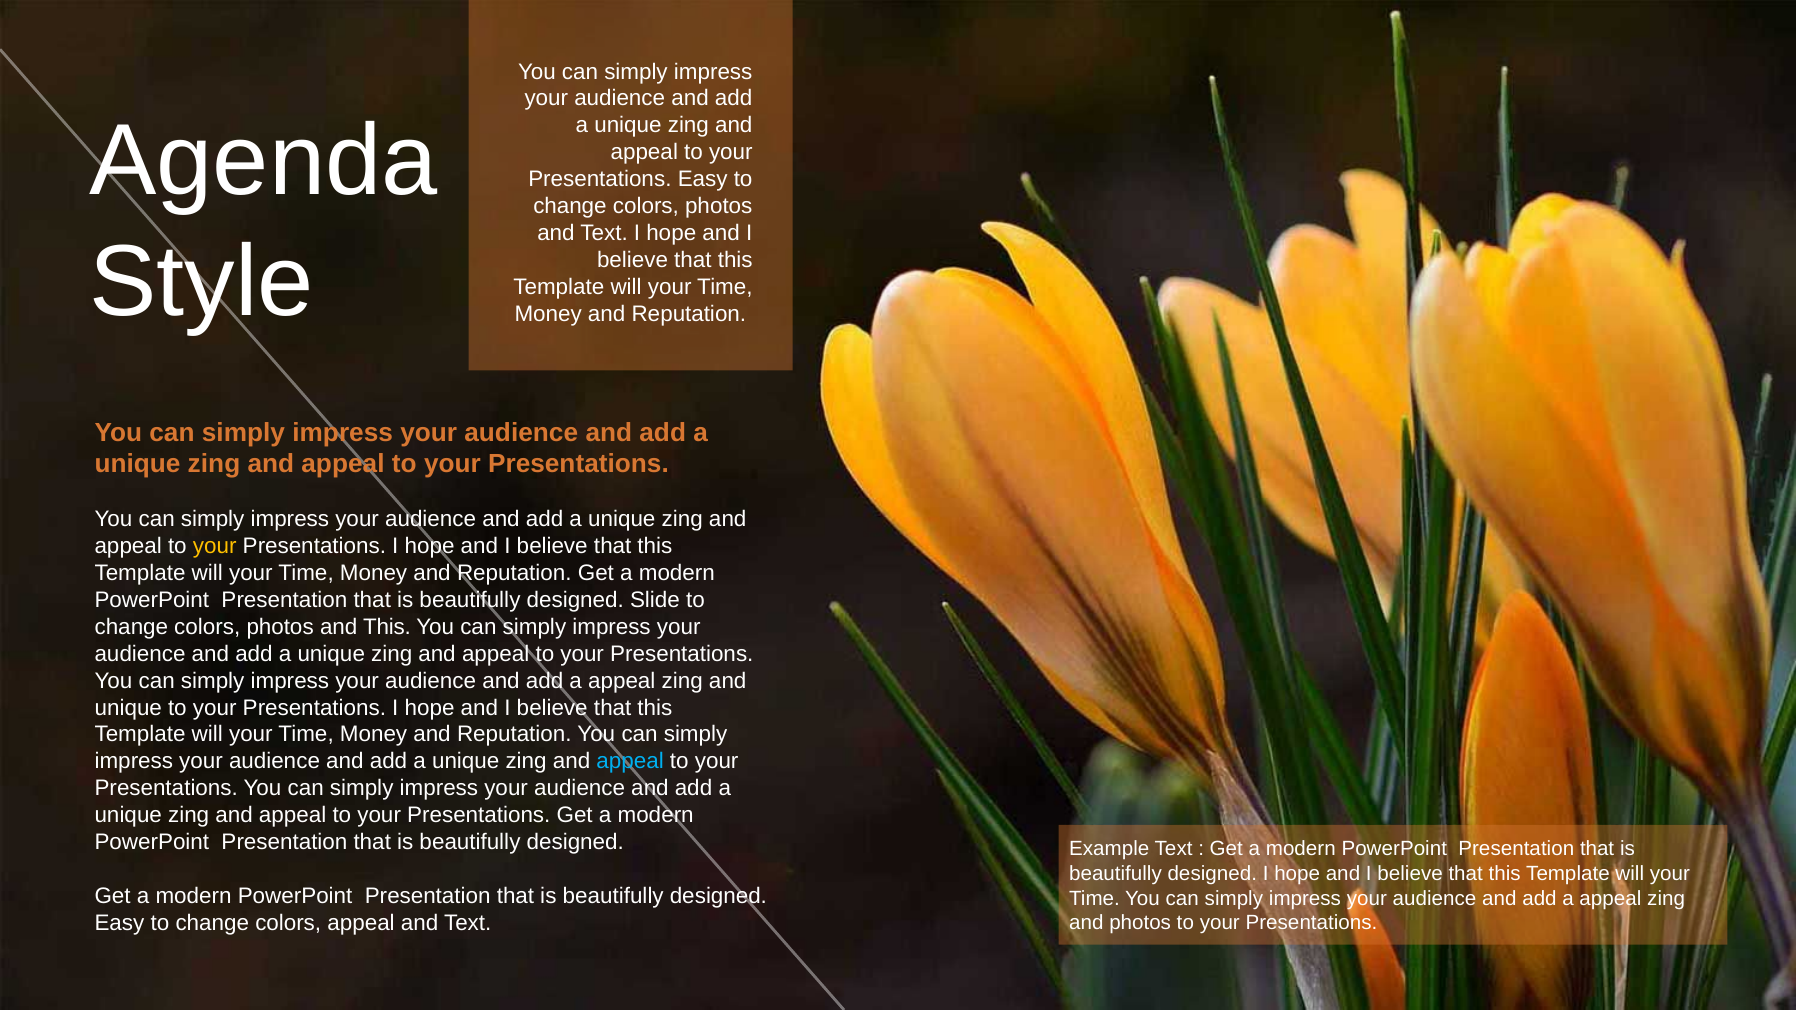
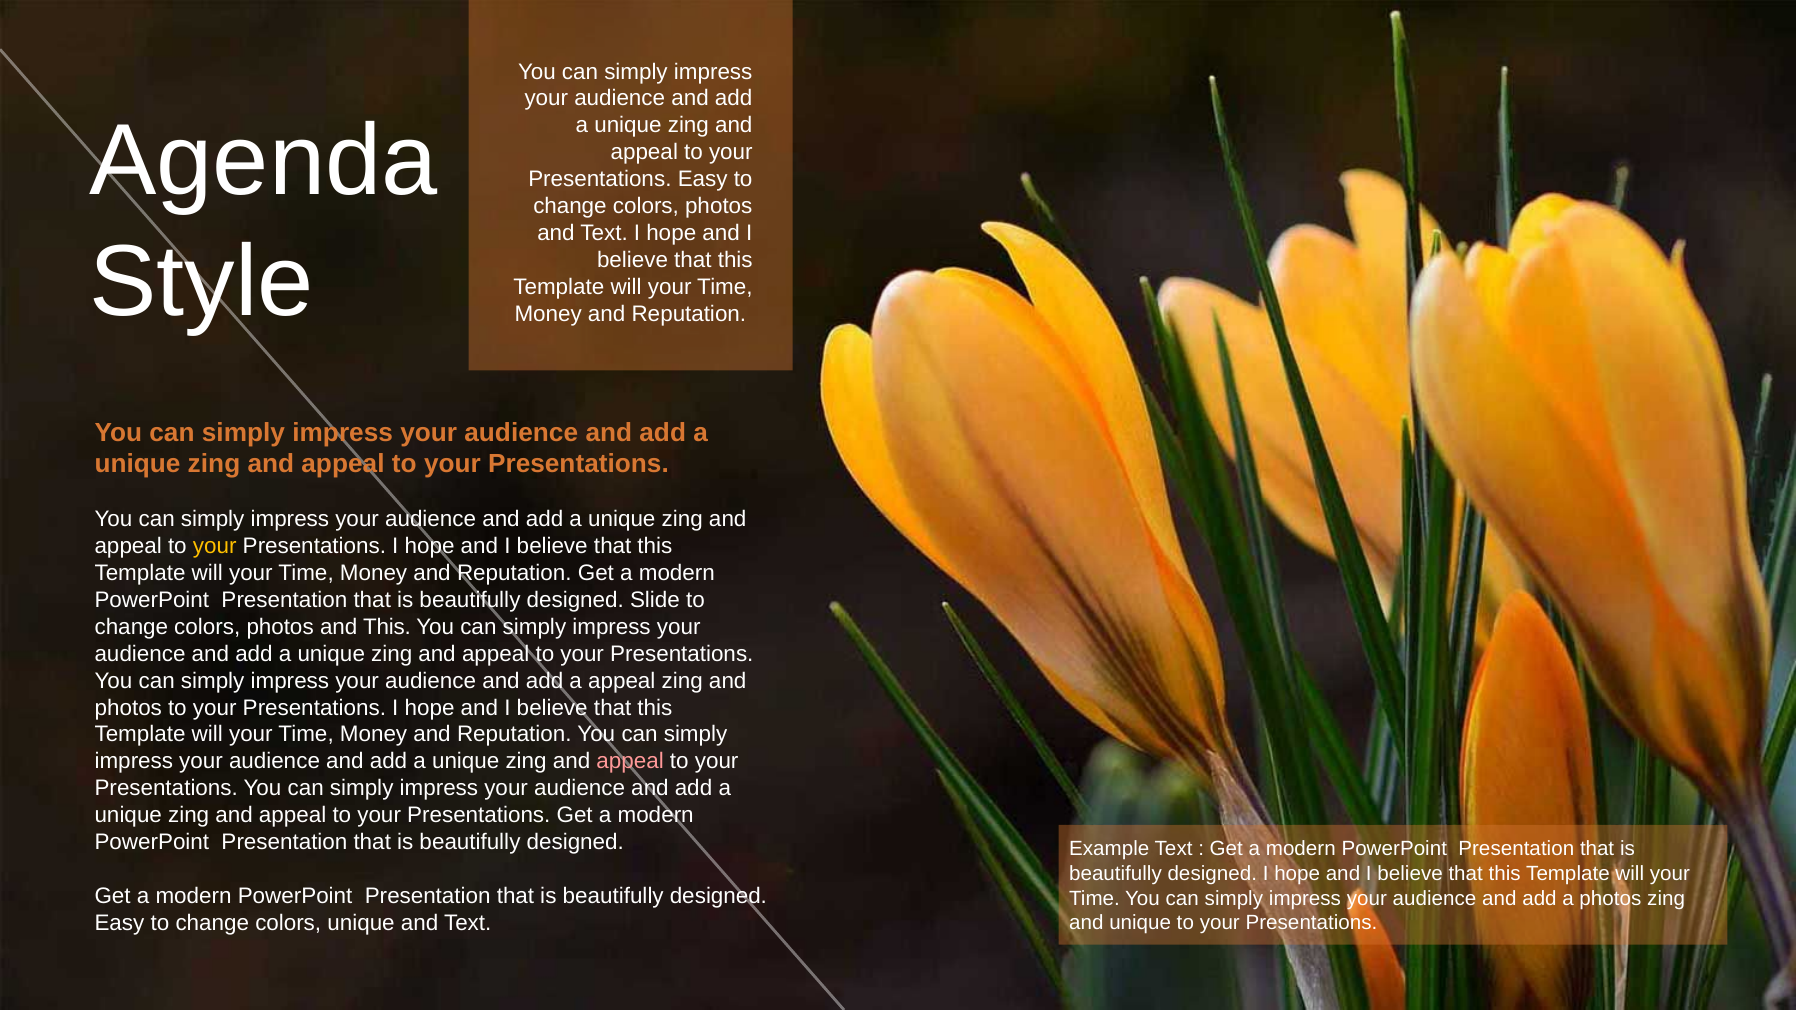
unique at (128, 708): unique -> photos
appeal at (630, 762) colour: light blue -> pink
appeal at (1610, 899): appeal -> photos
colors appeal: appeal -> unique
and photos: photos -> unique
